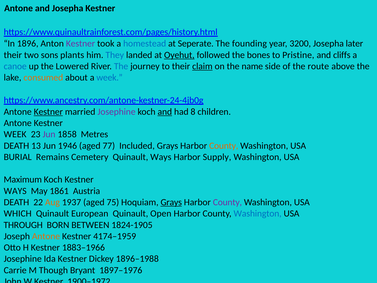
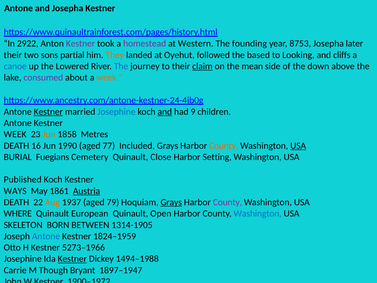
1896: 1896 -> 2922
homestead colour: blue -> purple
Seperate: Seperate -> Western
3200: 3200 -> 8753
plants: plants -> partial
They at (115, 55) colour: blue -> orange
Oyehut underline: present -> none
bones: bones -> based
Pristine: Pristine -> Looking
name: name -> mean
route: route -> down
consumed colour: orange -> purple
week at (110, 77) colour: blue -> orange
Josephine at (116, 112) colour: purple -> blue
8: 8 -> 9
Jun at (49, 134) colour: purple -> orange
13: 13 -> 16
1946: 1946 -> 1990
USA at (298, 146) underline: none -> present
Remains: Remains -> Fuegians
Quinault Ways: Ways -> Close
Supply: Supply -> Setting
Maximum: Maximum -> Published
Austria at (87, 191) underline: none -> present
75: 75 -> 79
WHICH: WHICH -> WHERE
THROUGH: THROUGH -> SKELETON
1824-1905: 1824-1905 -> 1314-1905
Antone at (46, 236) colour: orange -> blue
4174–1959: 4174–1959 -> 1824–1959
1883–1966: 1883–1966 -> 5273–1966
Kestner at (72, 259) underline: none -> present
1896–1988: 1896–1988 -> 1494–1988
1897–1976: 1897–1976 -> 1897–1947
